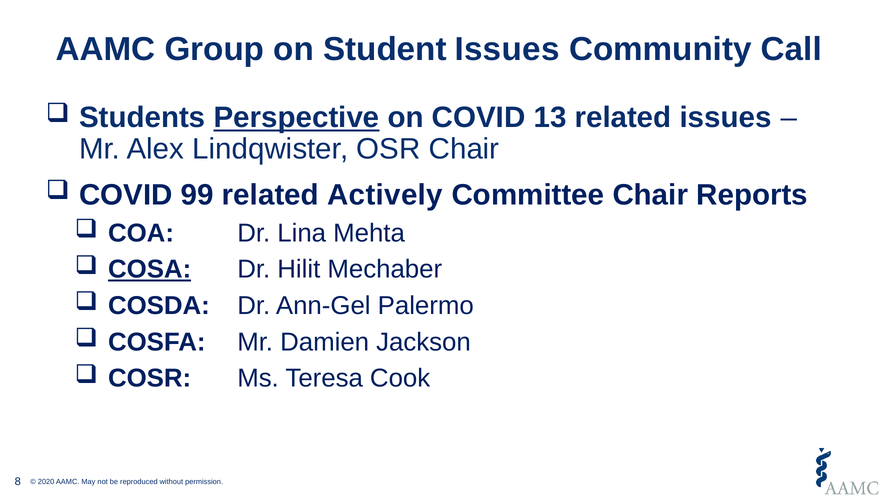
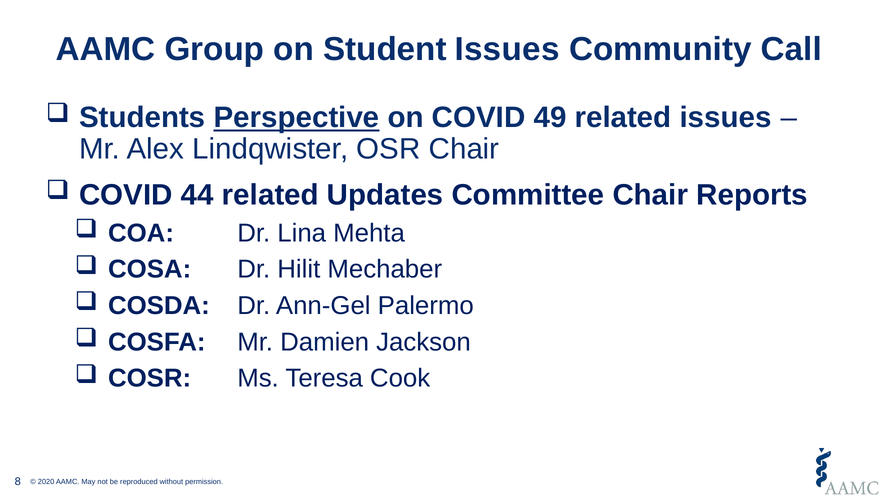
13: 13 -> 49
99: 99 -> 44
Actively: Actively -> Updates
COSA underline: present -> none
